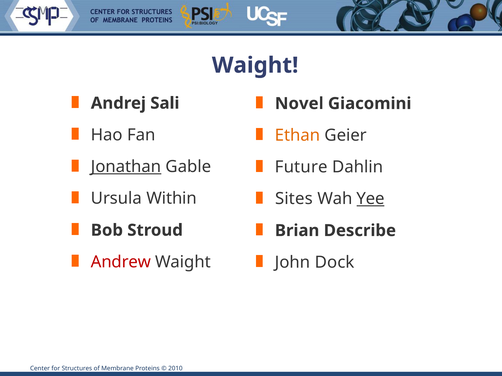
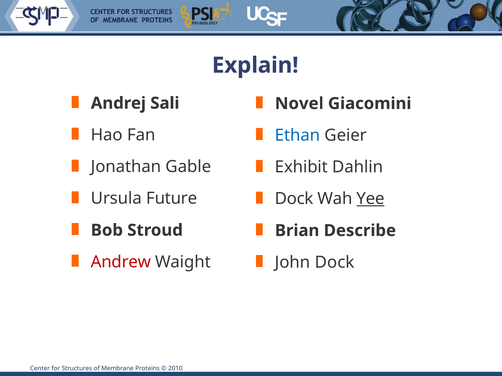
Waight at (255, 65): Waight -> Explain
Ethan colour: orange -> blue
Jonathan underline: present -> none
Future: Future -> Exhibit
Within: Within -> Future
Sites at (294, 199): Sites -> Dock
